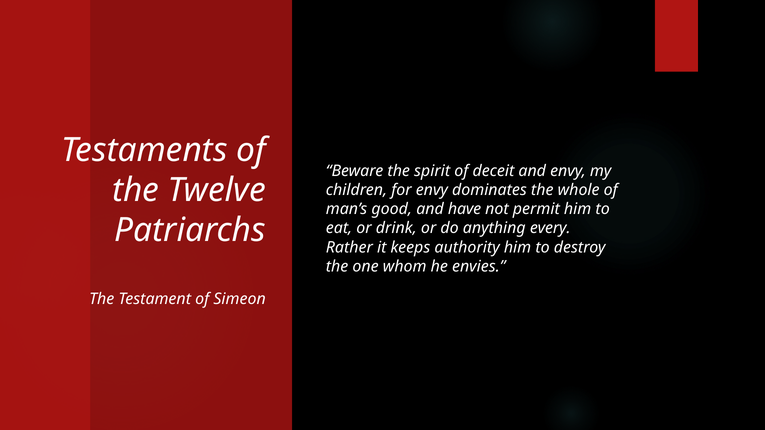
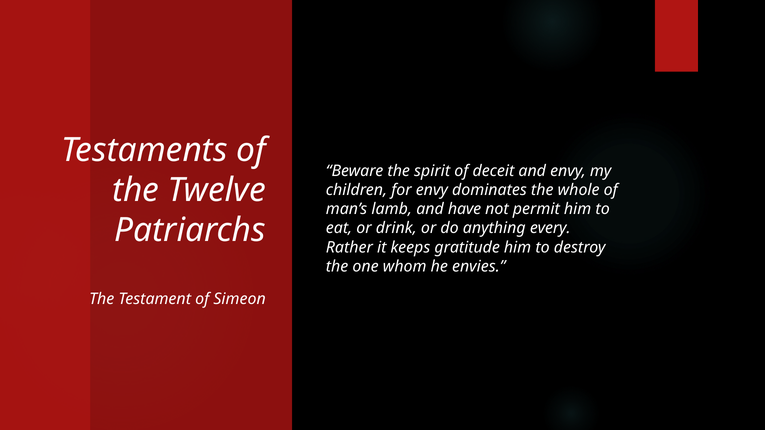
good: good -> lamb
authority: authority -> gratitude
